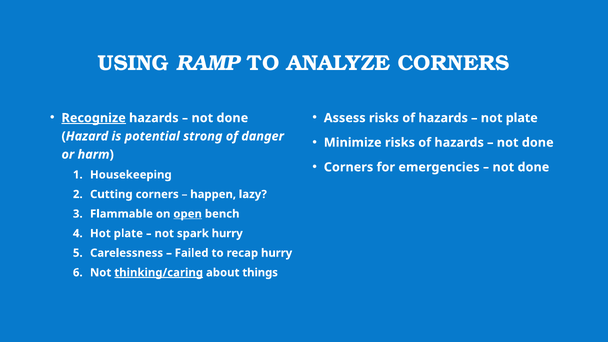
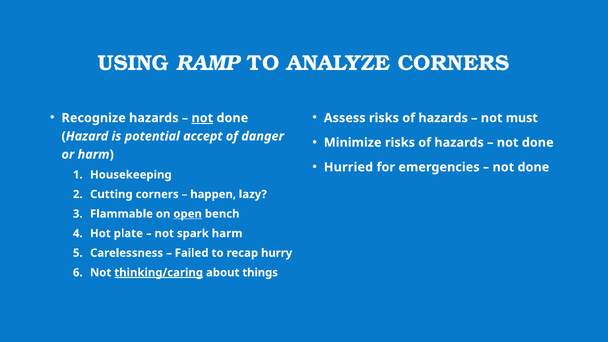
Recognize underline: present -> none
not at (202, 118) underline: none -> present
not plate: plate -> must
strong: strong -> accept
Corners at (349, 167): Corners -> Hurried
spark hurry: hurry -> harm
